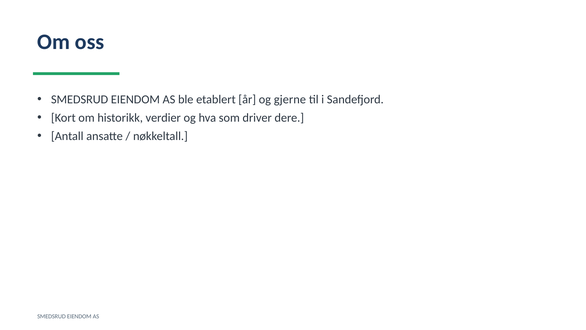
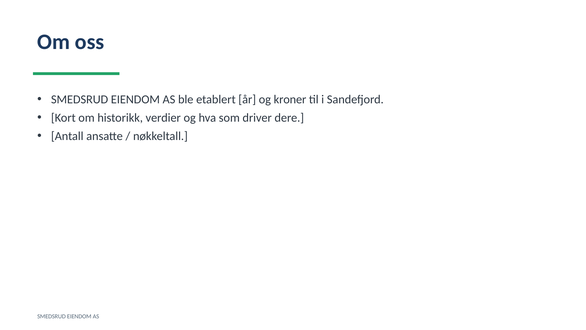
gjerne: gjerne -> kroner
